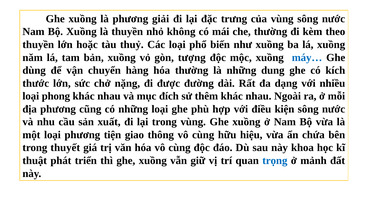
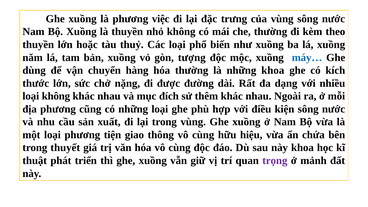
giải: giải -> việc
những dung: dung -> khoa
loại phong: phong -> không
trọng colour: blue -> purple
